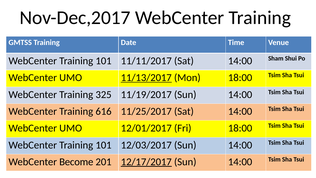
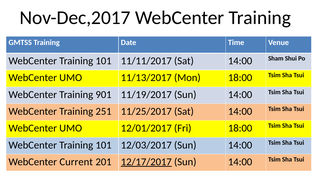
11/13/2017 underline: present -> none
325: 325 -> 901
616: 616 -> 251
Become: Become -> Current
